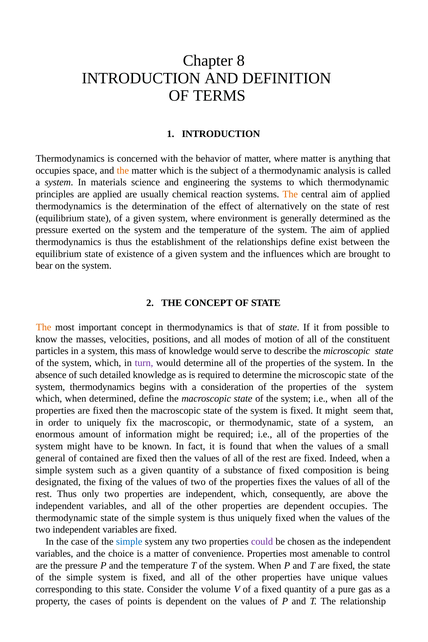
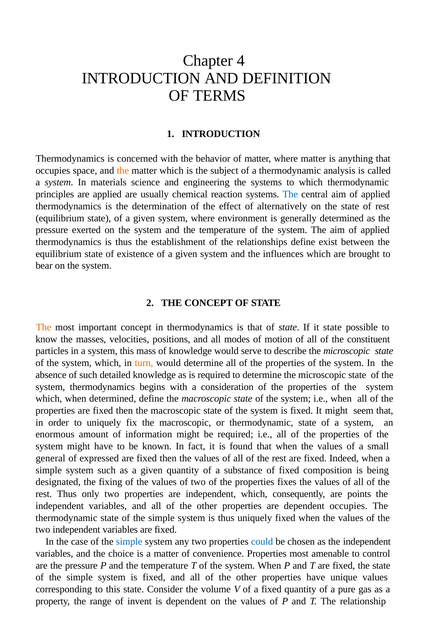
8: 8 -> 4
The at (290, 194) colour: orange -> blue
it from: from -> state
turn colour: purple -> orange
contained: contained -> expressed
above: above -> points
could colour: purple -> blue
cases: cases -> range
points: points -> invent
